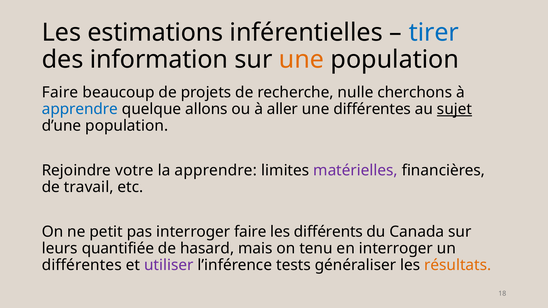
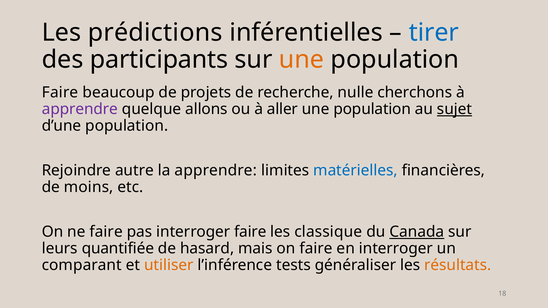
estimations: estimations -> prédictions
information: information -> participants
apprendre at (80, 109) colour: blue -> purple
différentes at (372, 109): différentes -> population
votre: votre -> autre
matérielles colour: purple -> blue
travail: travail -> moins
ne petit: petit -> faire
différents: différents -> classique
Canada underline: none -> present
on tenu: tenu -> faire
différentes at (82, 265): différentes -> comparant
utiliser colour: purple -> orange
